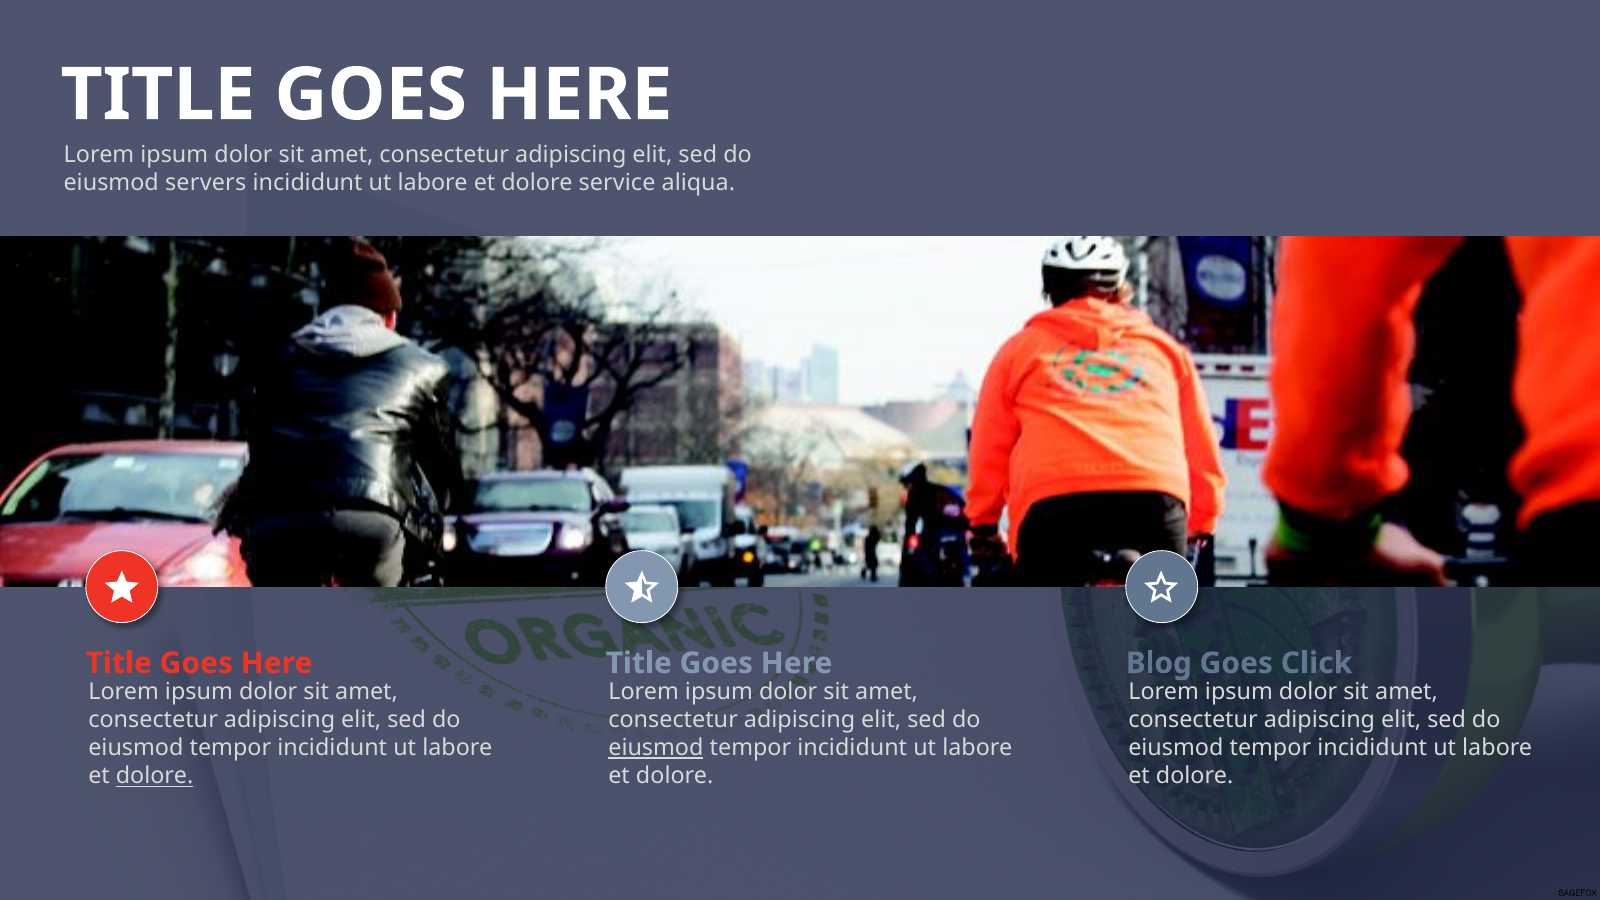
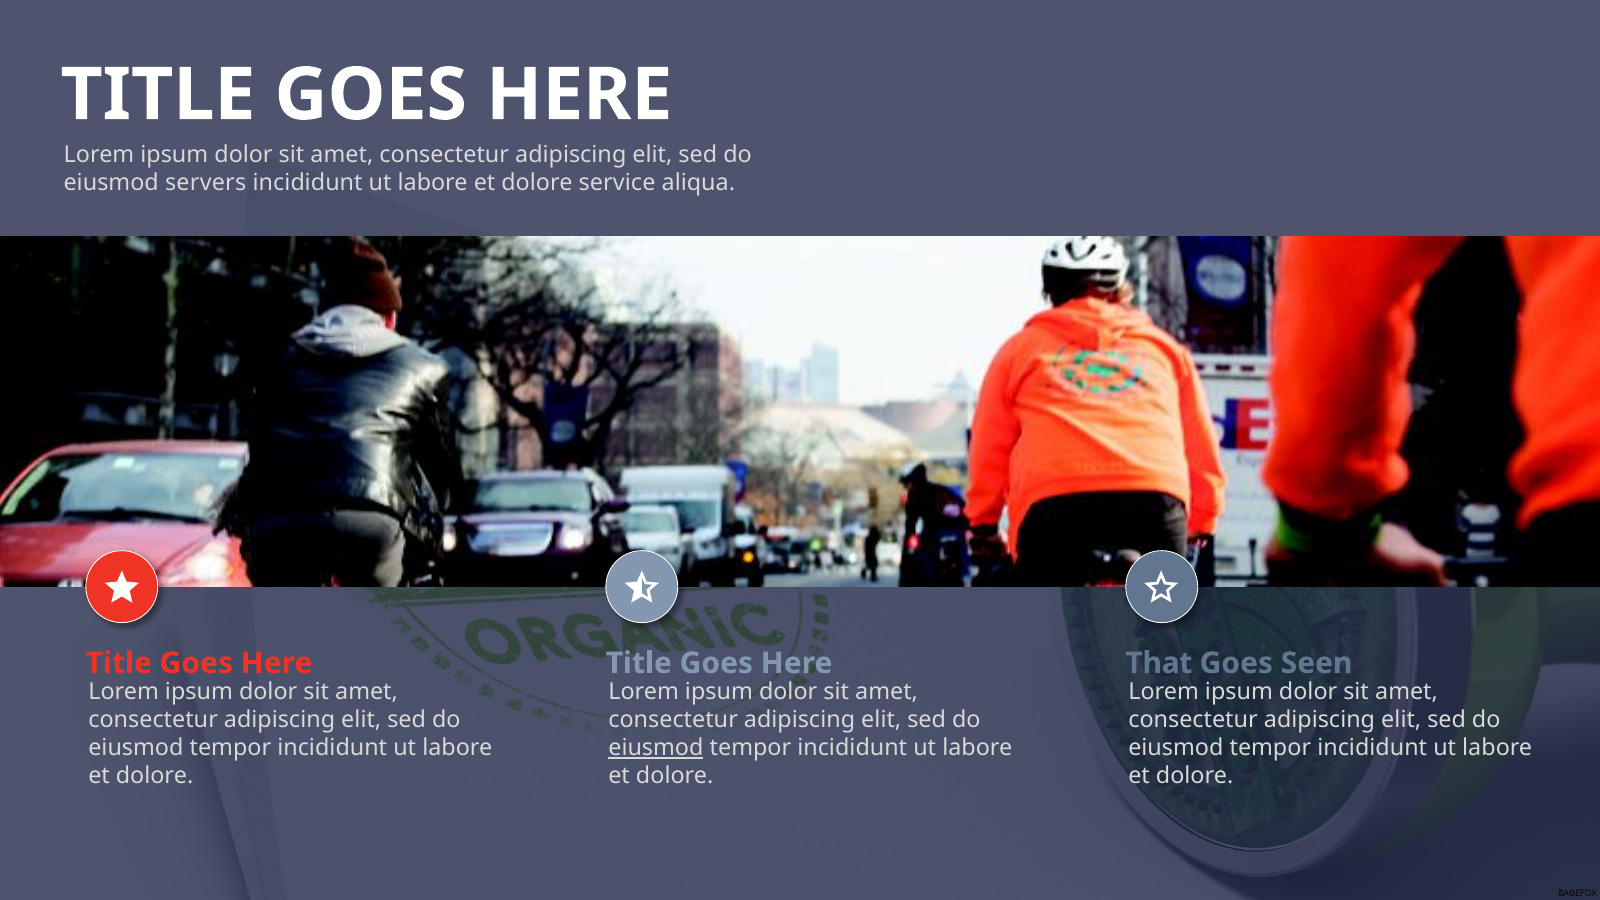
Blog: Blog -> That
Click: Click -> Seen
dolore at (155, 776) underline: present -> none
